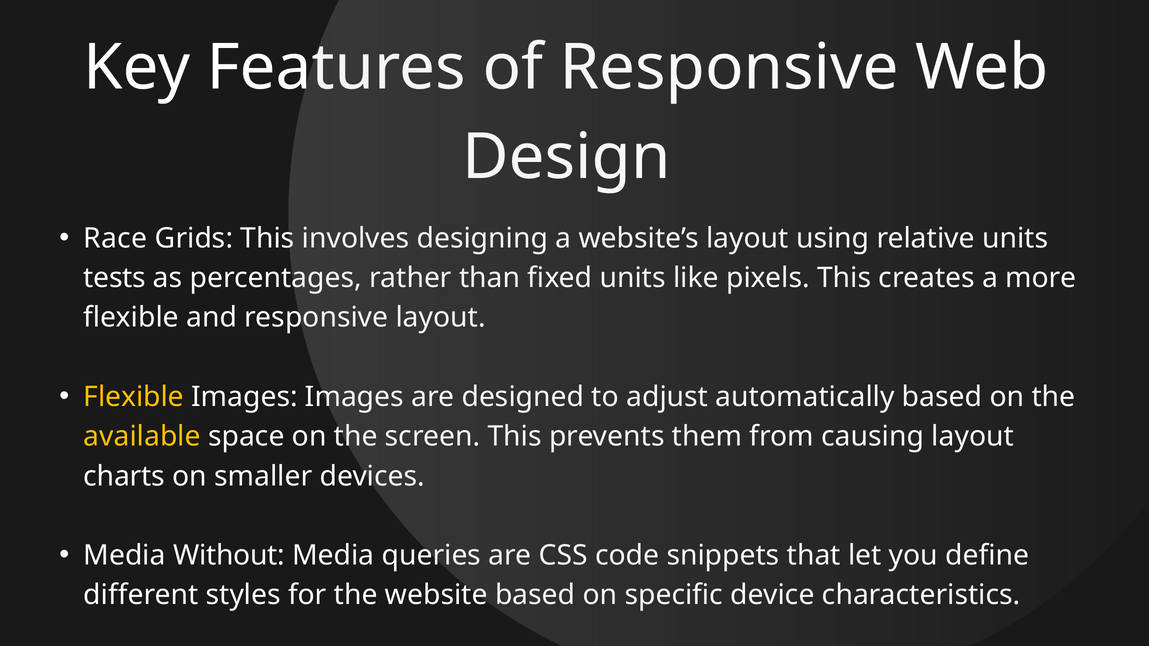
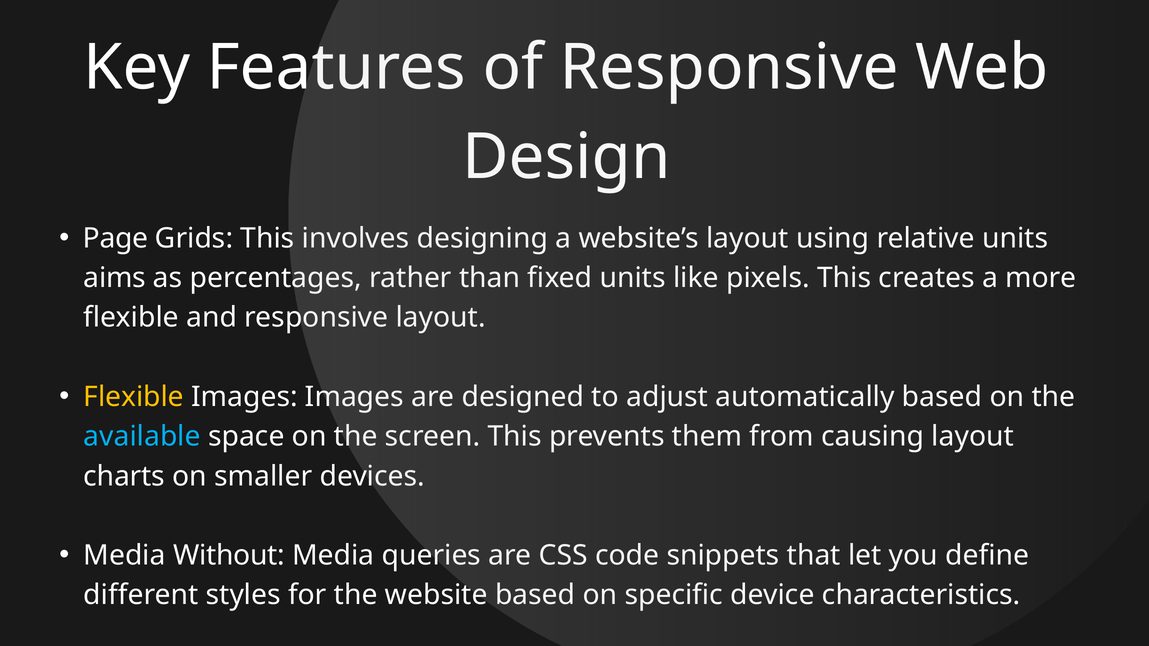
Race: Race -> Page
tests: tests -> aims
available colour: yellow -> light blue
